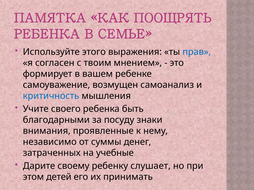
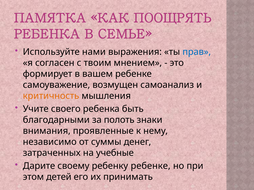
этого: этого -> нами
критичность colour: blue -> orange
посуду: посуду -> полоть
ребенку слушает: слушает -> ребенке
